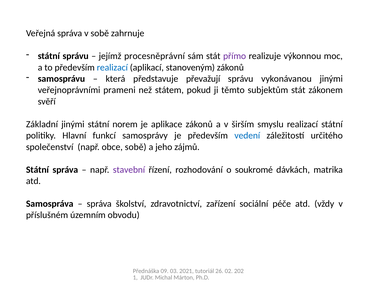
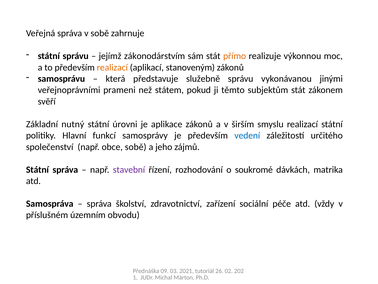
procesněprávní: procesněprávní -> zákonodárstvím
přímo colour: purple -> orange
realizací at (112, 67) colour: blue -> orange
převažují: převažují -> služebně
Základní jinými: jinými -> nutný
norem: norem -> úrovni
